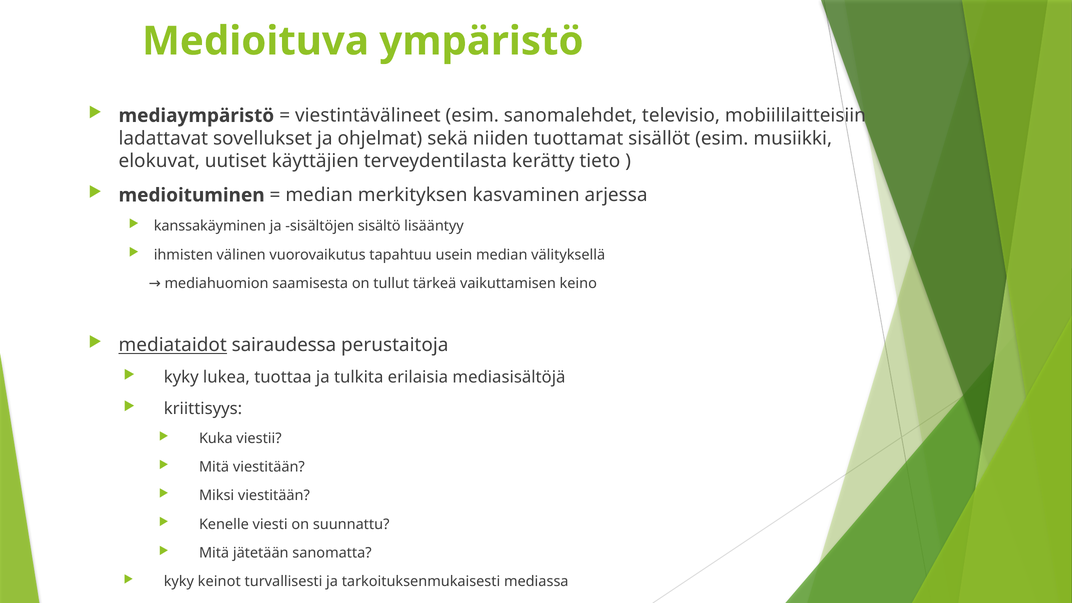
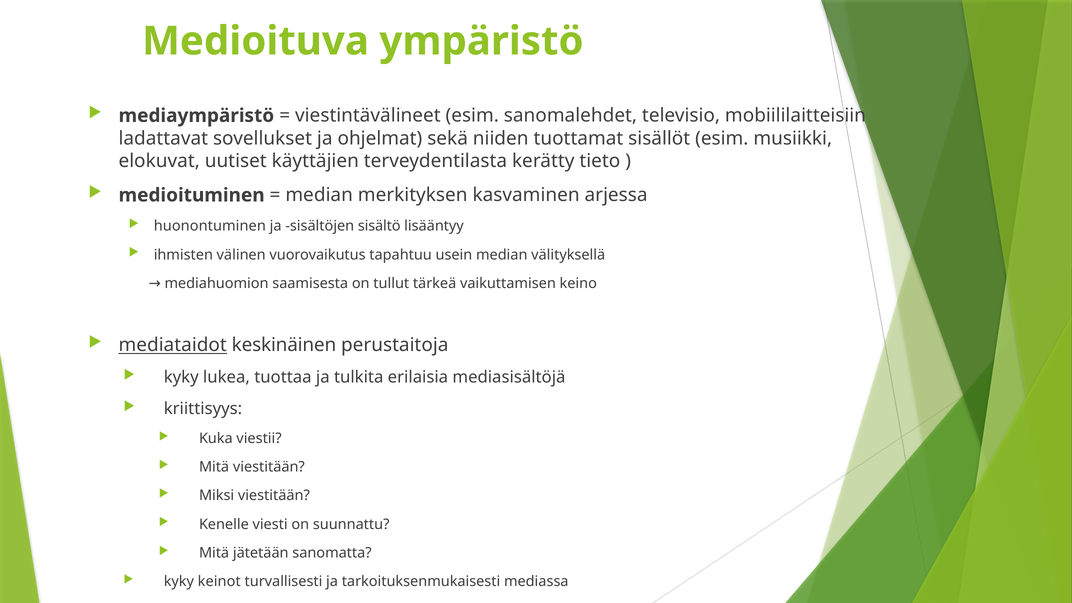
kanssakäyminen: kanssakäyminen -> huonontuminen
sairaudessa: sairaudessa -> keskinäinen
